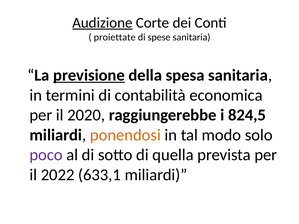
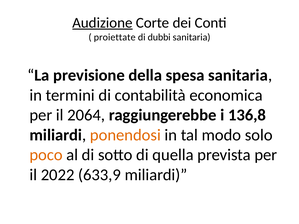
spese: spese -> dubbi
previsione underline: present -> none
2020: 2020 -> 2064
824,5: 824,5 -> 136,8
poco colour: purple -> orange
633,1: 633,1 -> 633,9
